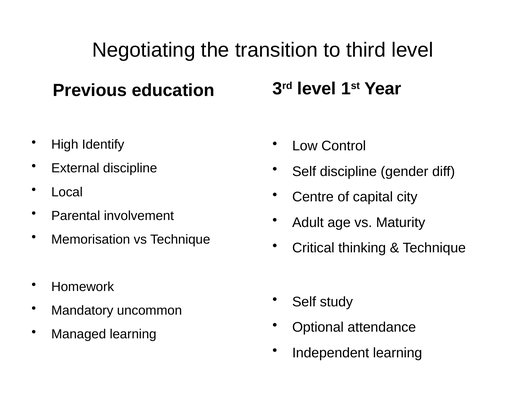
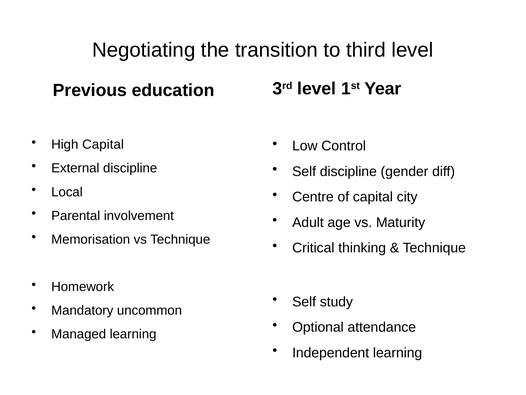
High Identify: Identify -> Capital
